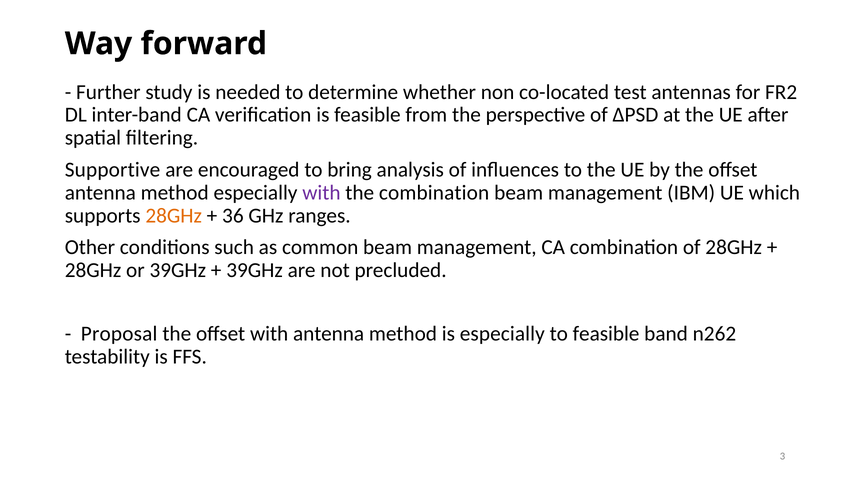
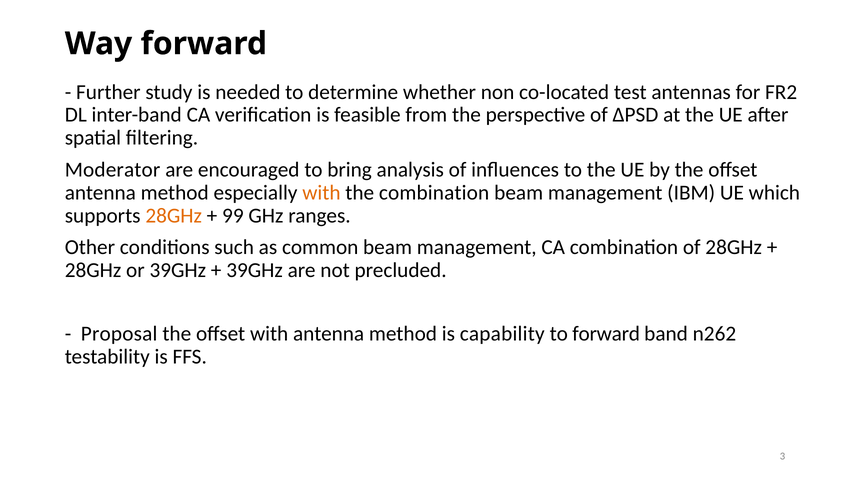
Supportive: Supportive -> Moderator
with at (321, 193) colour: purple -> orange
36: 36 -> 99
is especially: especially -> capability
to feasible: feasible -> forward
